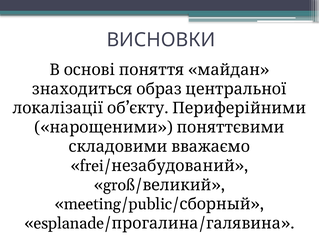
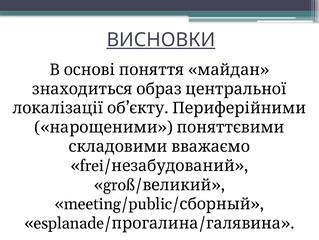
ВИСНОВКИ underline: none -> present
